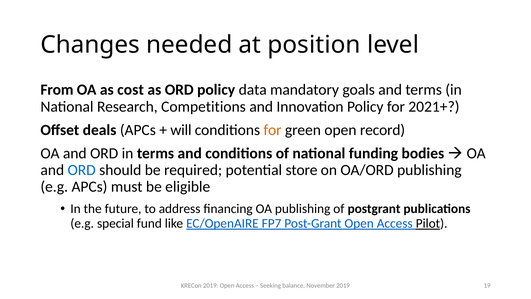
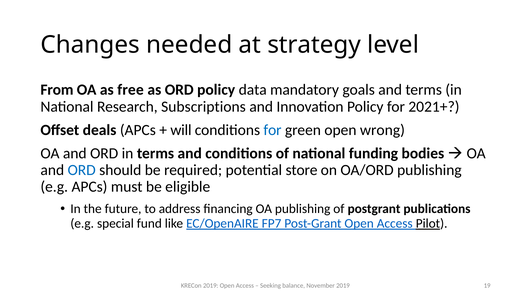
position: position -> strategy
cost: cost -> free
Competitions: Competitions -> Subscriptions
for at (273, 130) colour: orange -> blue
record: record -> wrong
